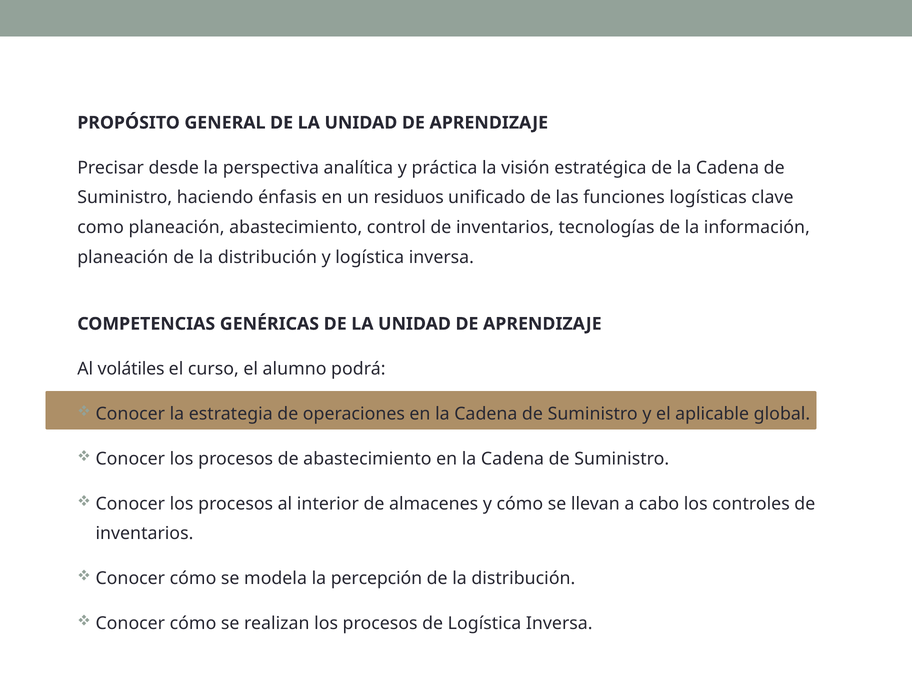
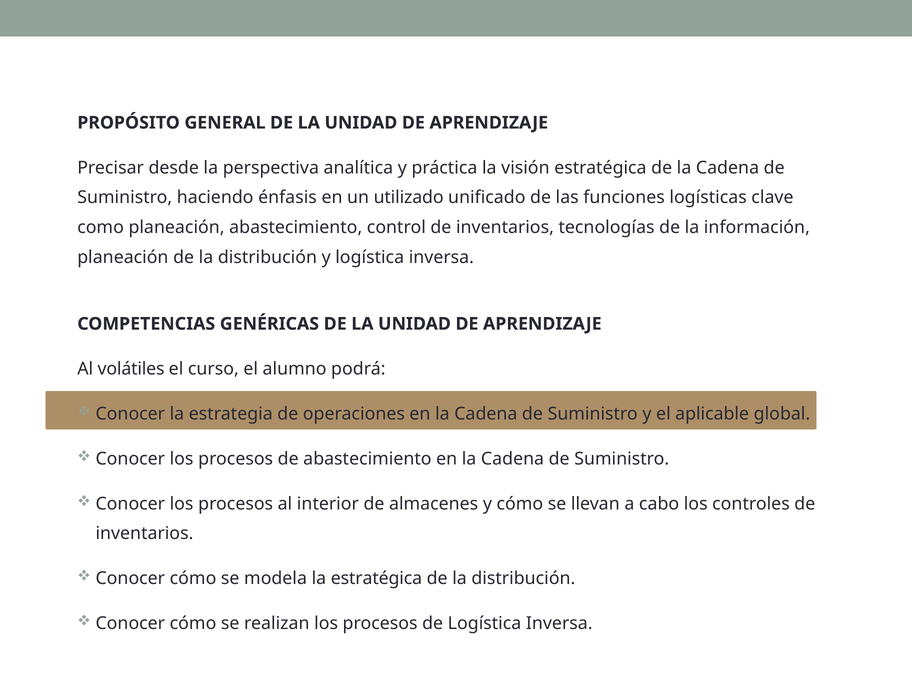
residuos: residuos -> utilizado
la percepción: percepción -> estratégica
